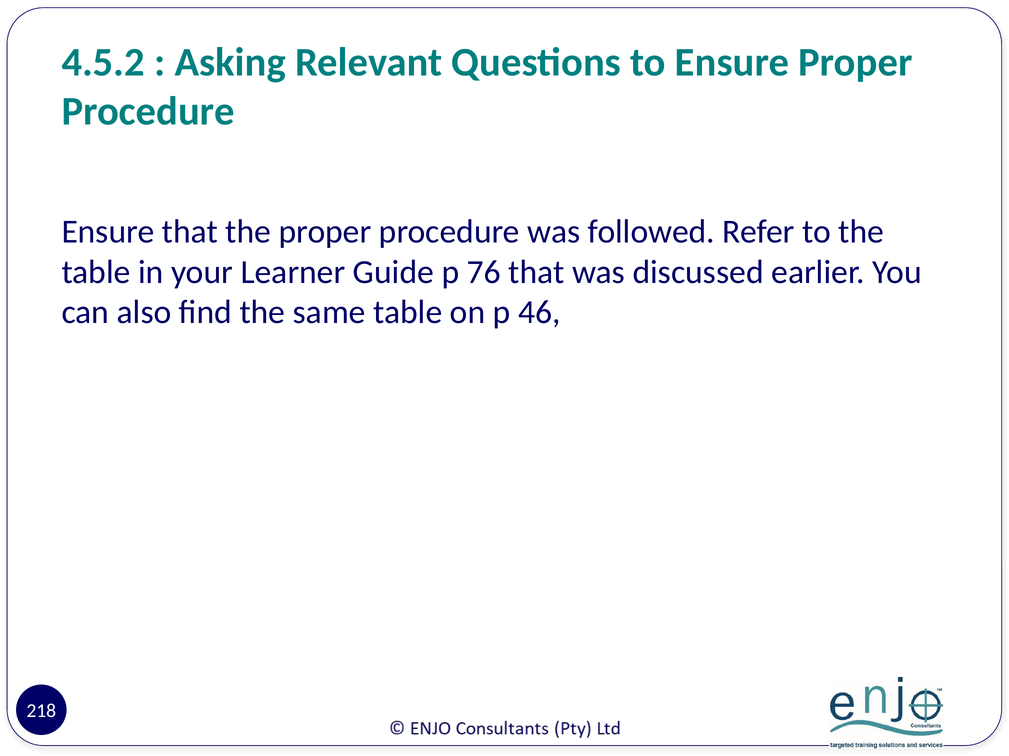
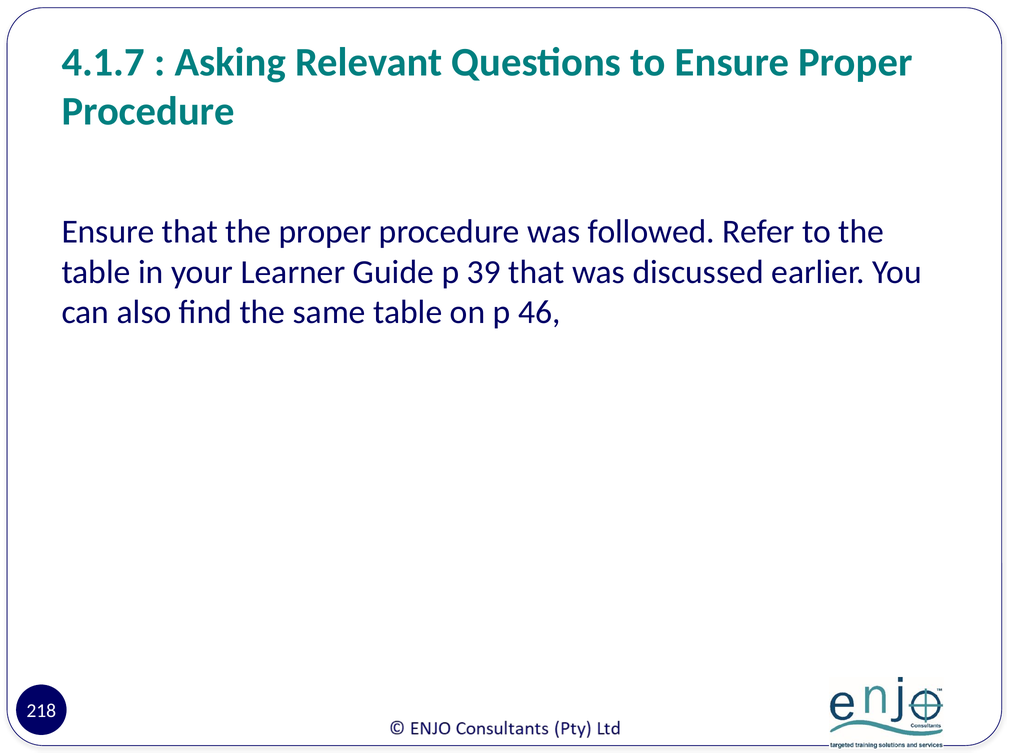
4.5.2: 4.5.2 -> 4.1.7
76: 76 -> 39
